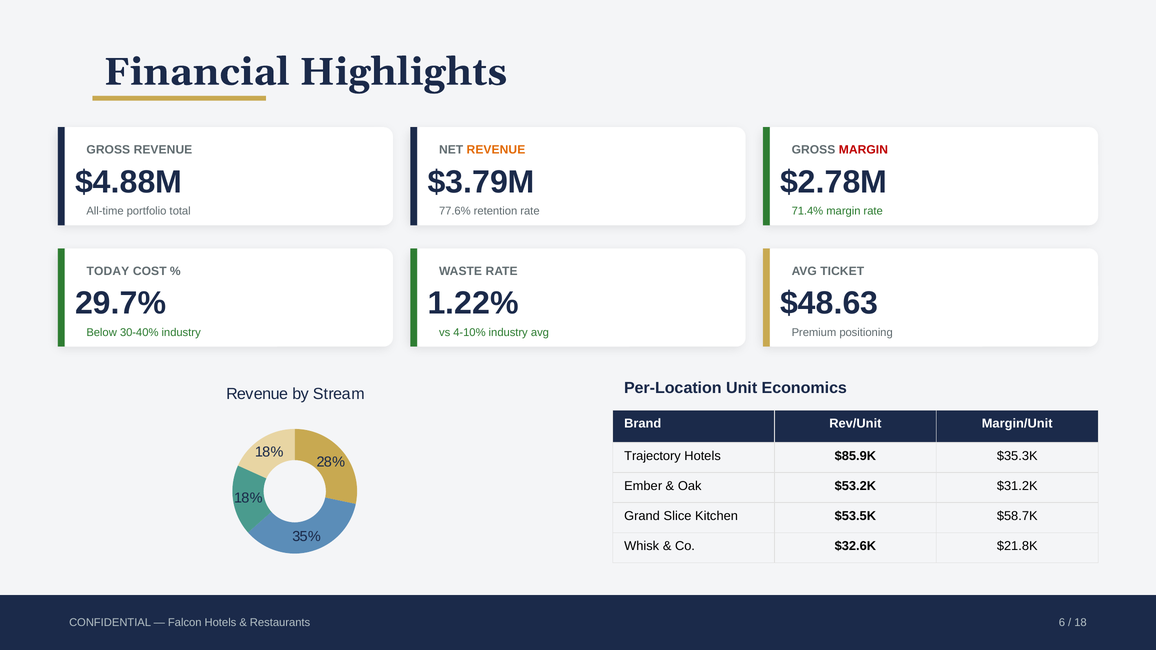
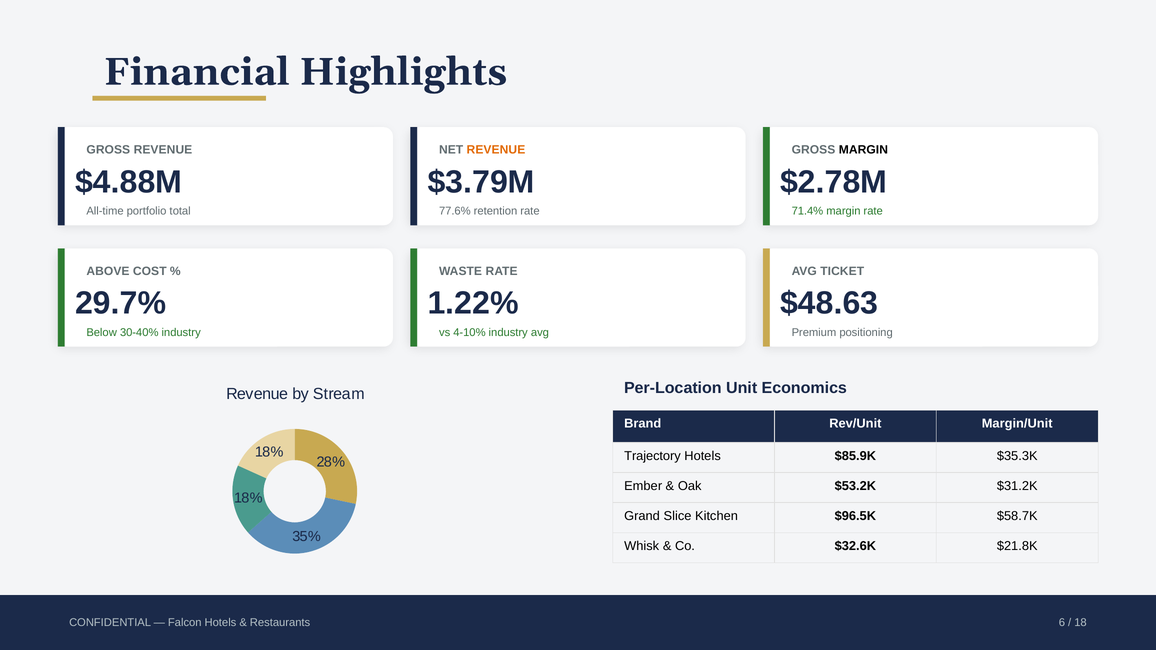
MARGIN at (863, 150) colour: red -> black
TODAY: TODAY -> ABOVE
$53.5K: $53.5K -> $96.5K
